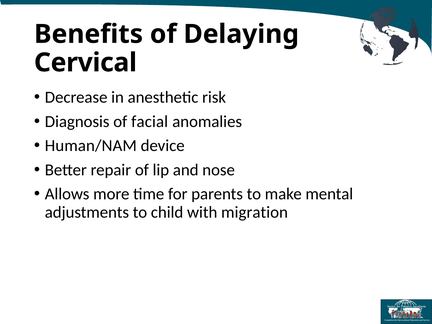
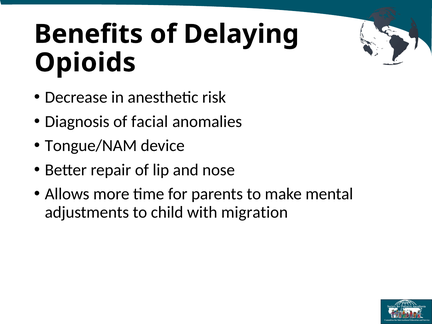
Cervical: Cervical -> Opioids
Human/NAM: Human/NAM -> Tongue/NAM
